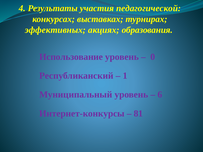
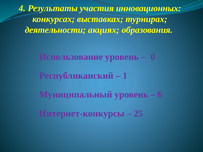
педагогической: педагогической -> инновационных
эффективных: эффективных -> деятельности
81: 81 -> 25
